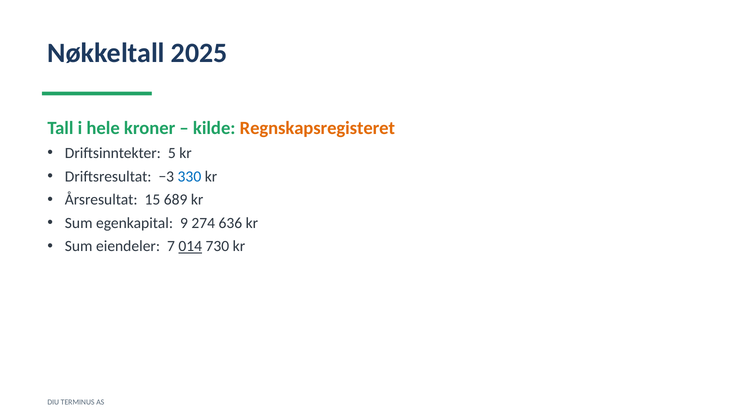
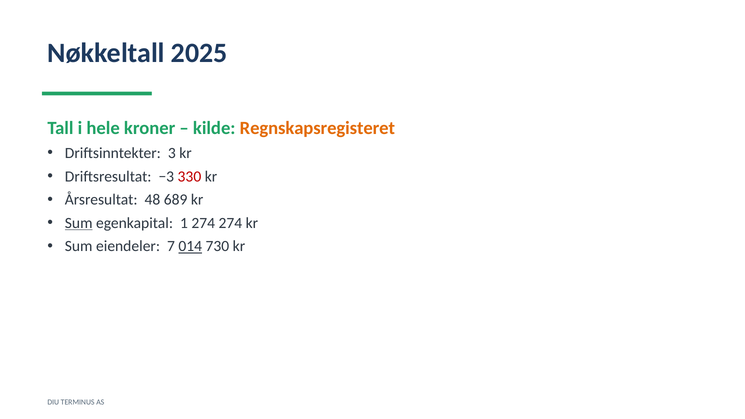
5: 5 -> 3
330 colour: blue -> red
15: 15 -> 48
Sum at (79, 223) underline: none -> present
9: 9 -> 1
274 636: 636 -> 274
